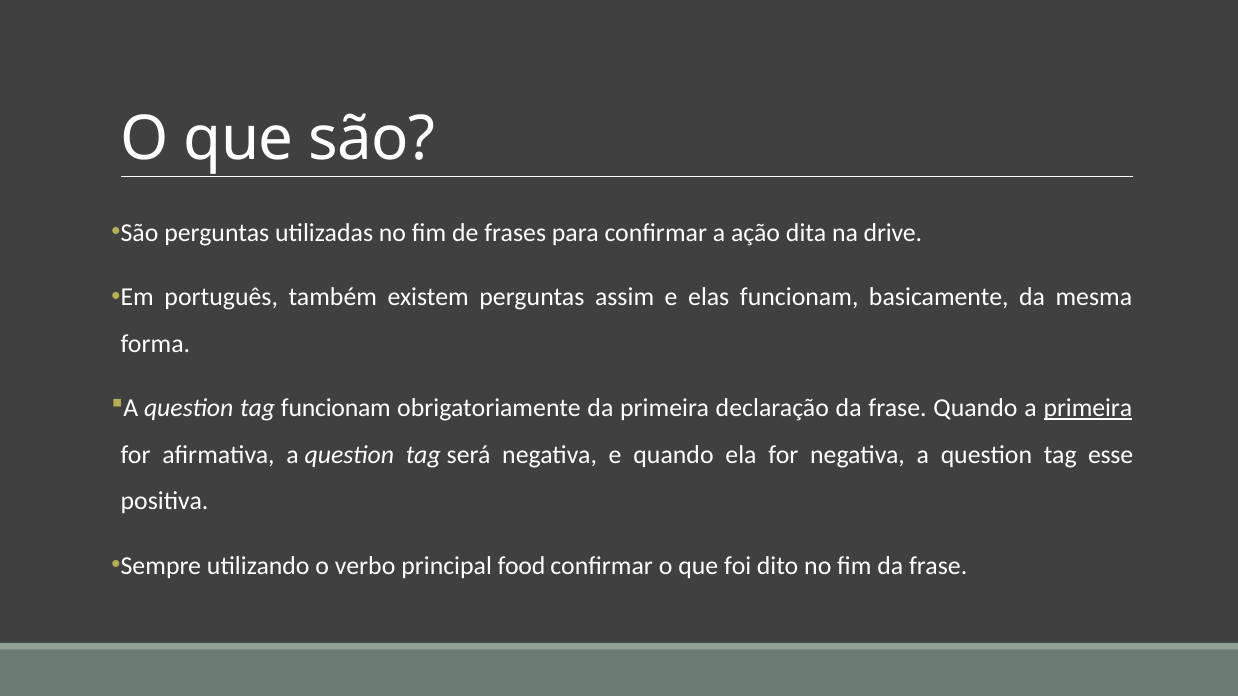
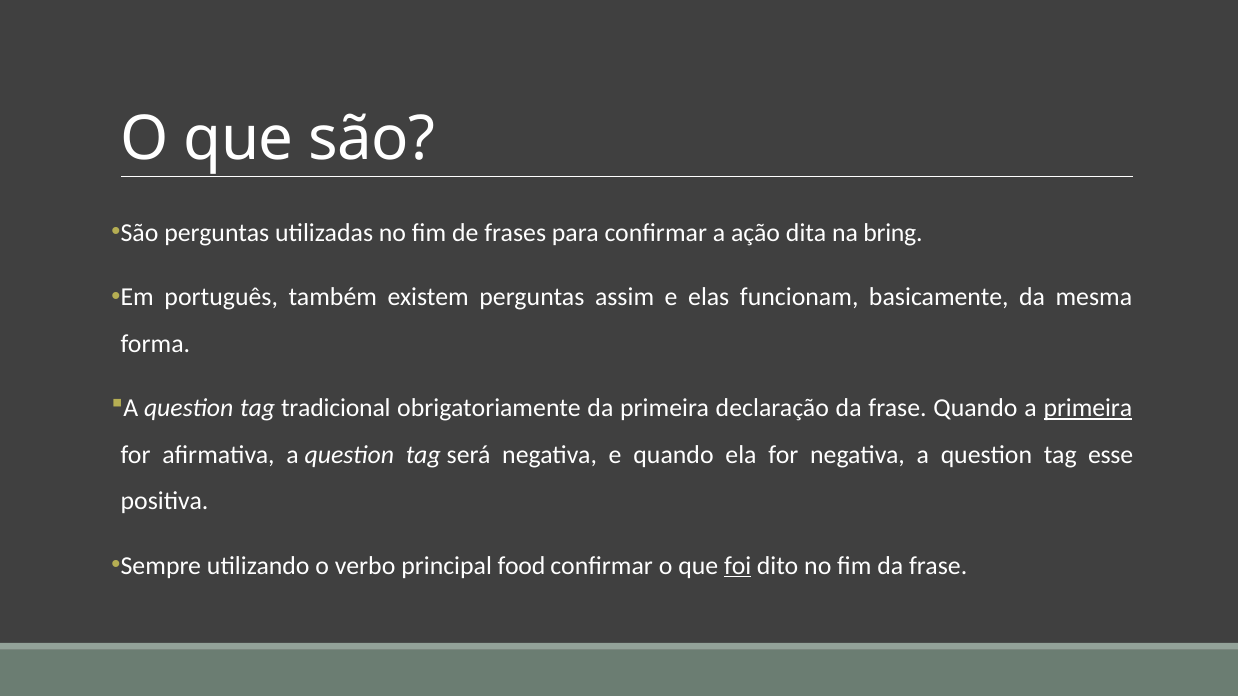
drive: drive -> bring
tag funcionam: funcionam -> tradicional
foi underline: none -> present
